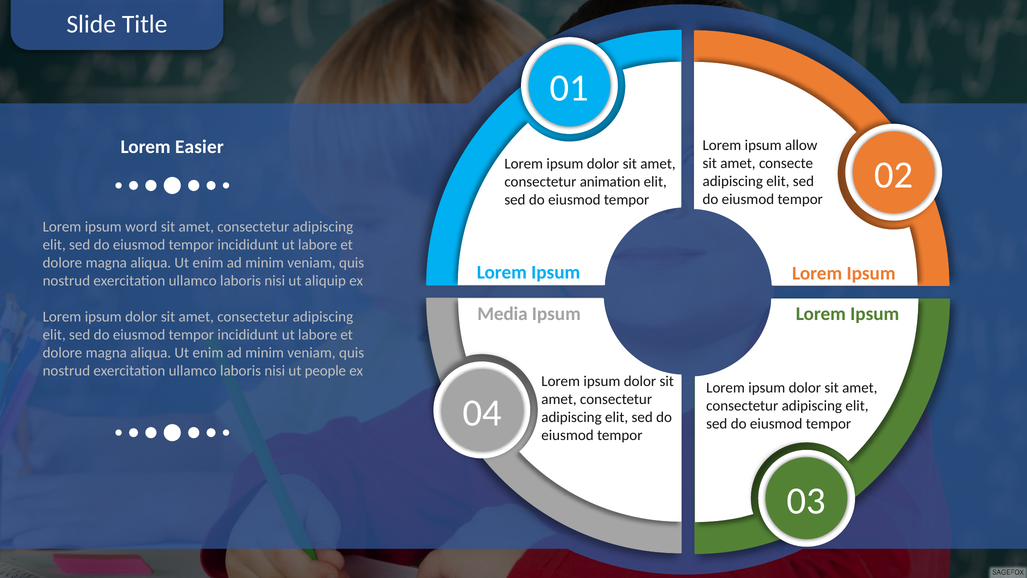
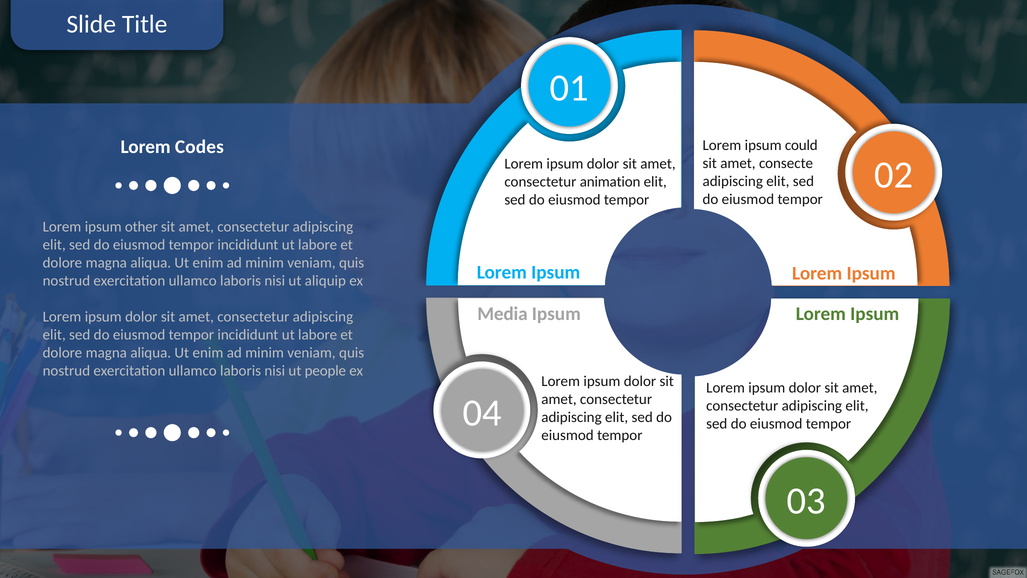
Easier: Easier -> Codes
allow: allow -> could
word: word -> other
